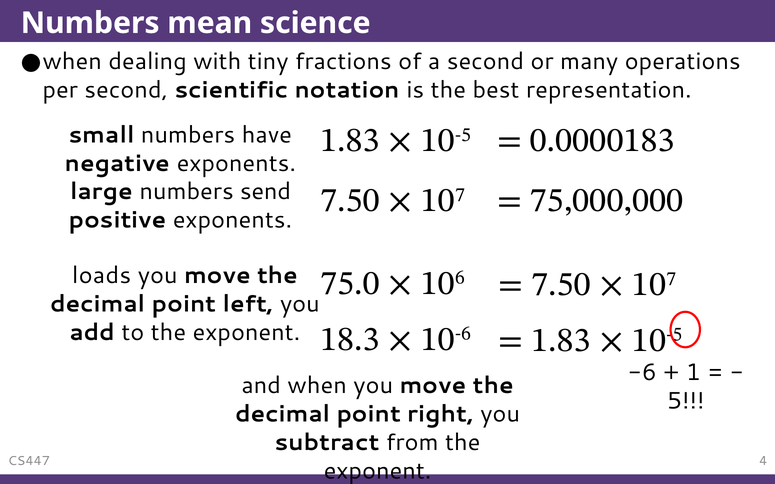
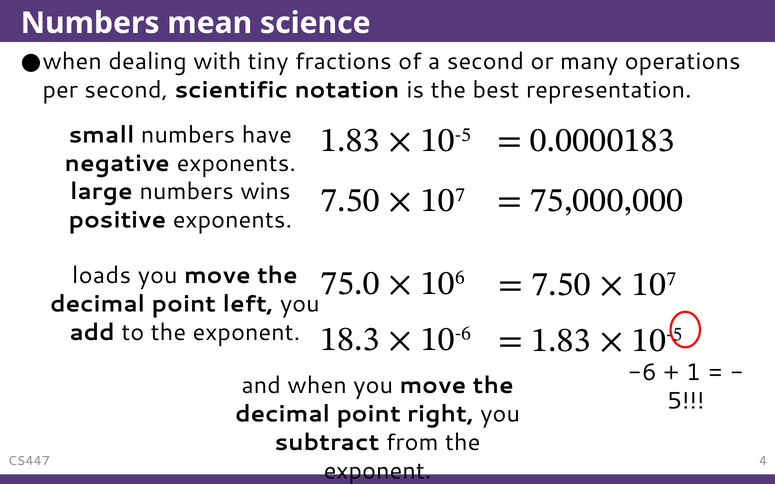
send: send -> wins
